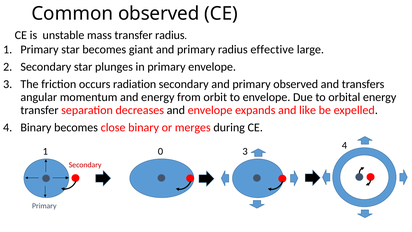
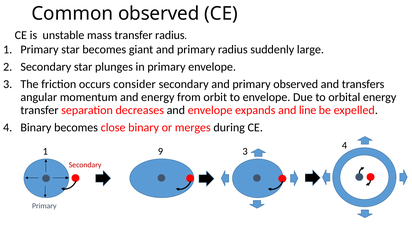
effective: effective -> suddenly
radiation: radiation -> consider
like: like -> line
0: 0 -> 9
